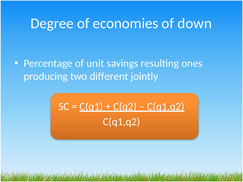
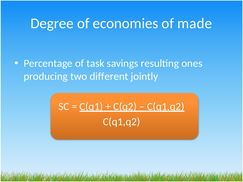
down: down -> made
unit: unit -> task
